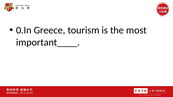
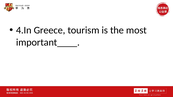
0.In: 0.In -> 4.In
